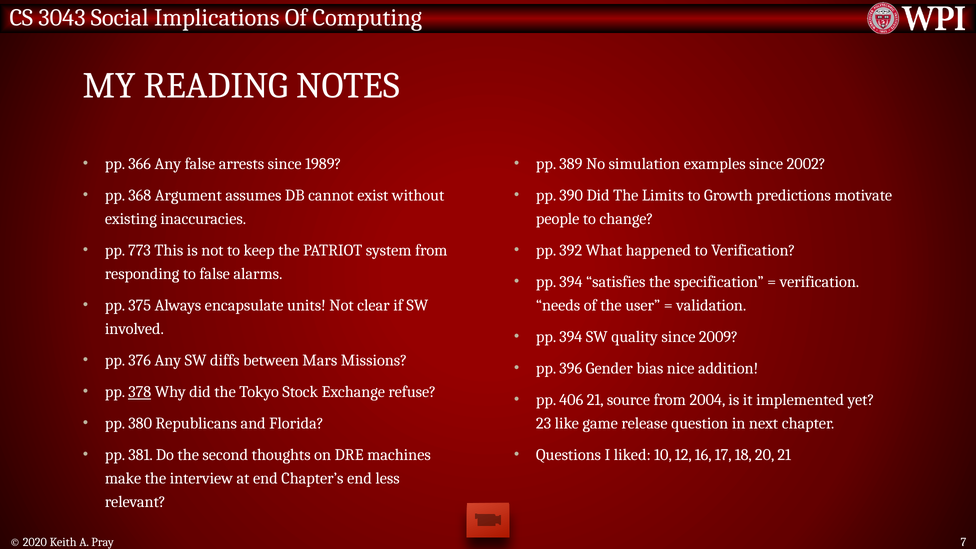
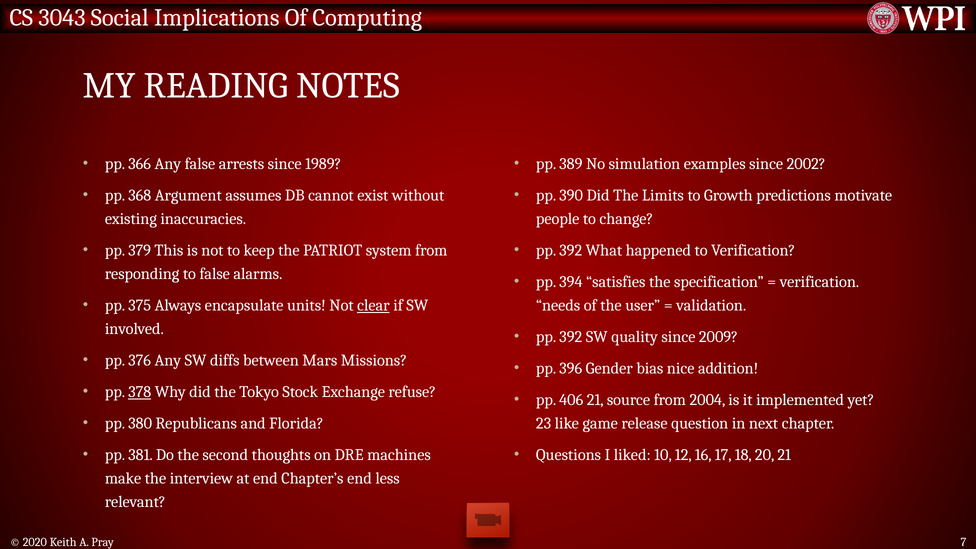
773: 773 -> 379
clear underline: none -> present
394 at (571, 337): 394 -> 392
